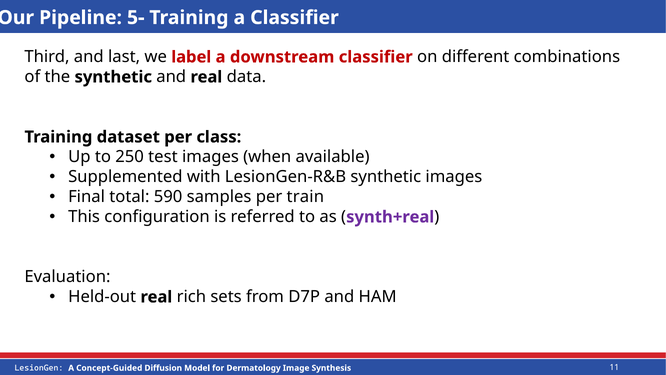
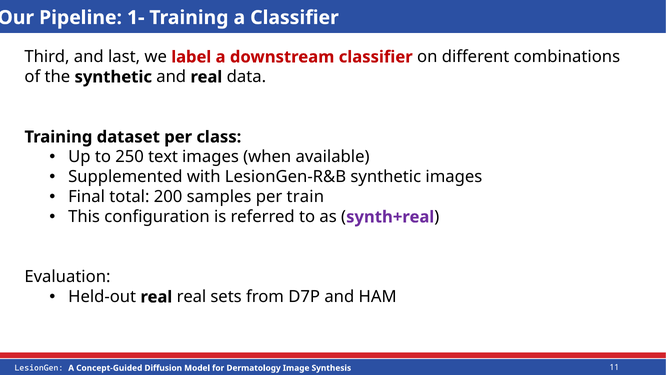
5-: 5- -> 1-
test: test -> text
590: 590 -> 200
real rich: rich -> real
